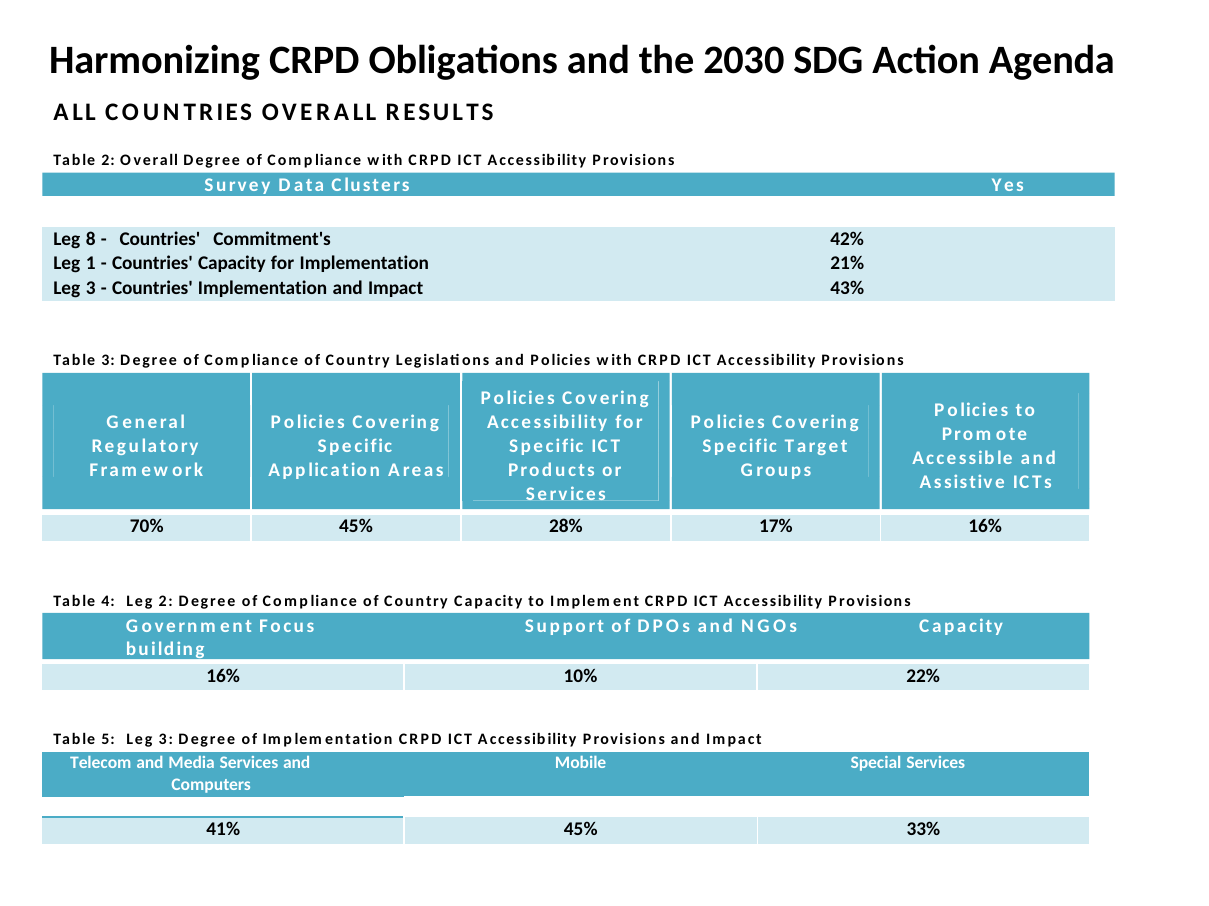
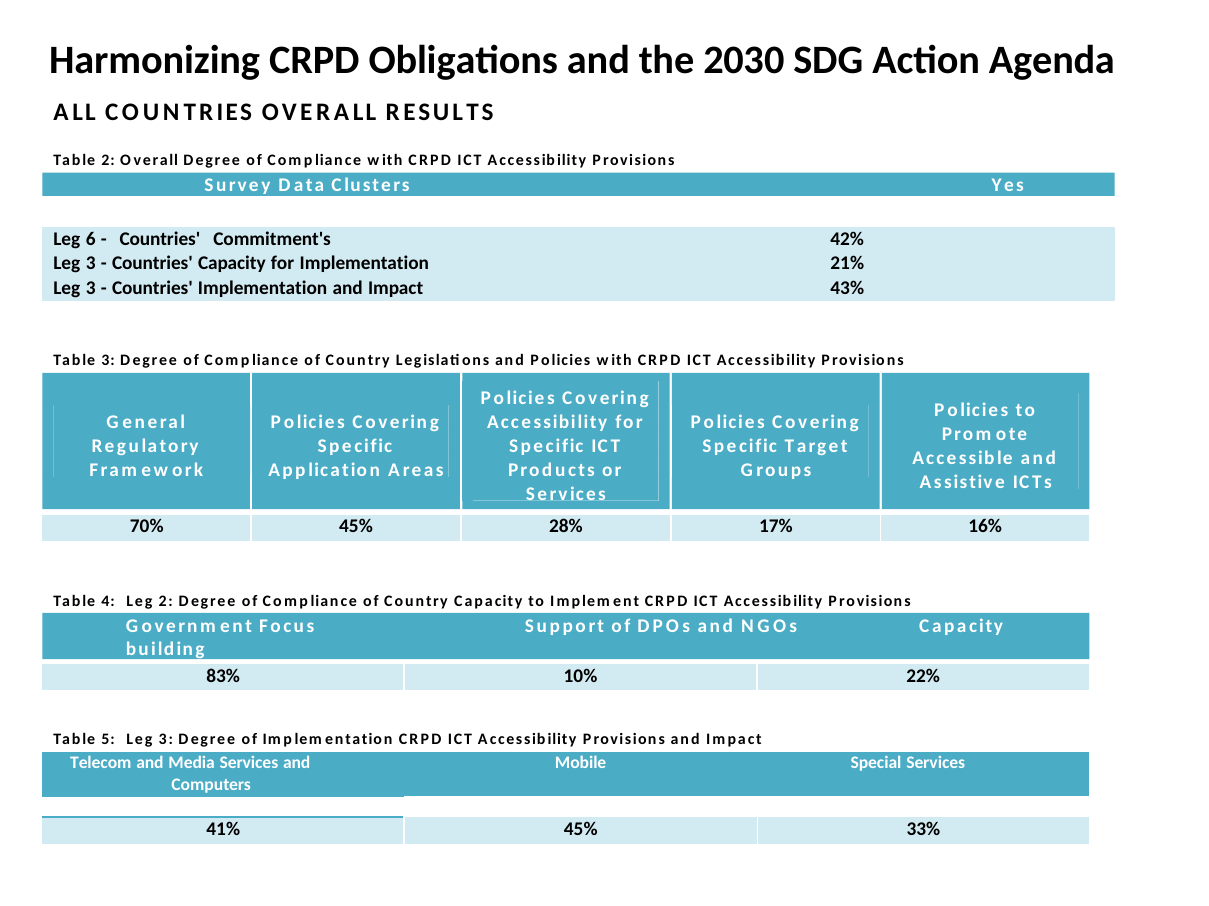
8: 8 -> 6
1 at (91, 263): 1 -> 3
16% at (223, 676): 16% -> 83%
